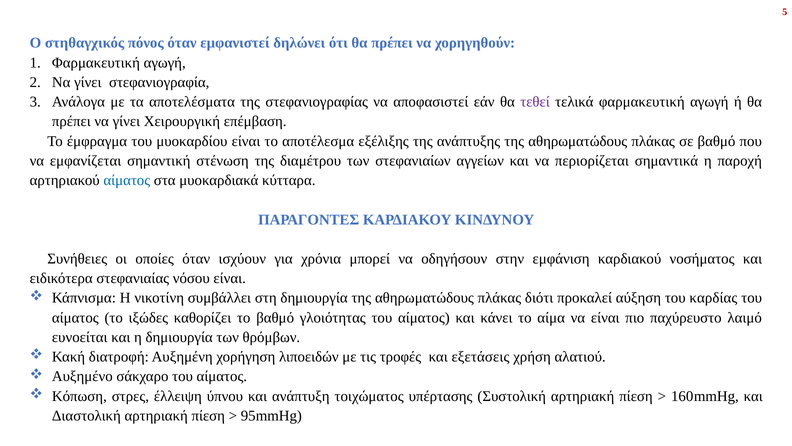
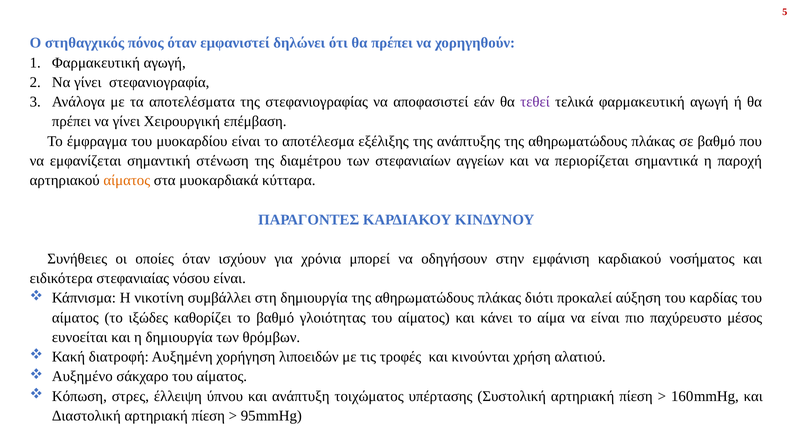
αίματος at (127, 180) colour: blue -> orange
λαιμό: λαιμό -> μέσος
εξετάσεις: εξετάσεις -> κινούνται
